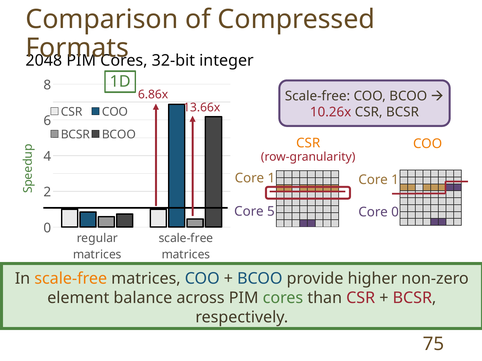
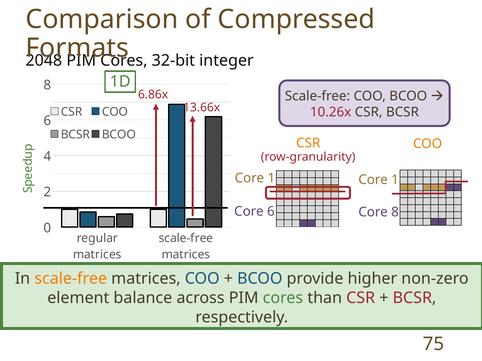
Core 5: 5 -> 6
Core 0: 0 -> 8
